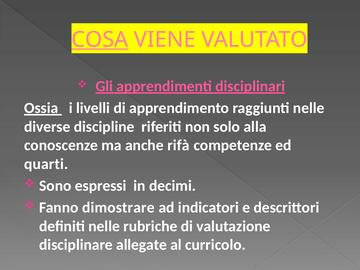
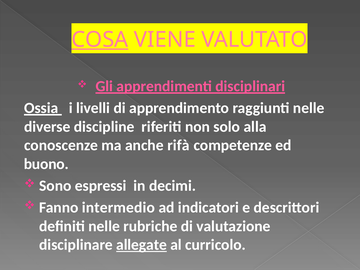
quarti: quarti -> buono
dimostrare: dimostrare -> intermedio
allegate underline: none -> present
